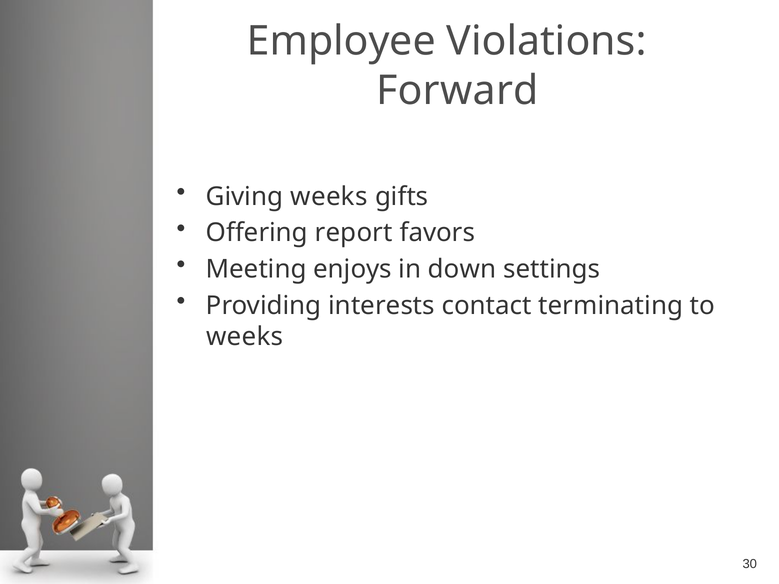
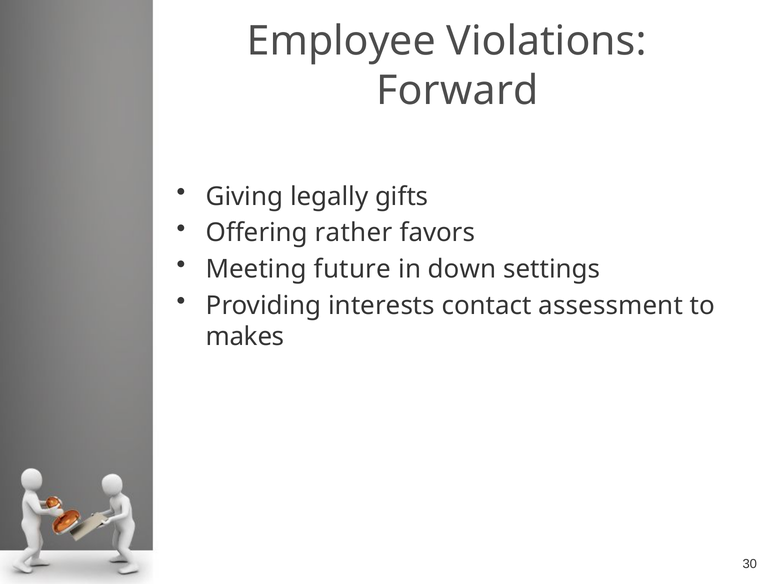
Giving weeks: weeks -> legally
report: report -> rather
enjoys: enjoys -> future
terminating: terminating -> assessment
weeks at (245, 337): weeks -> makes
